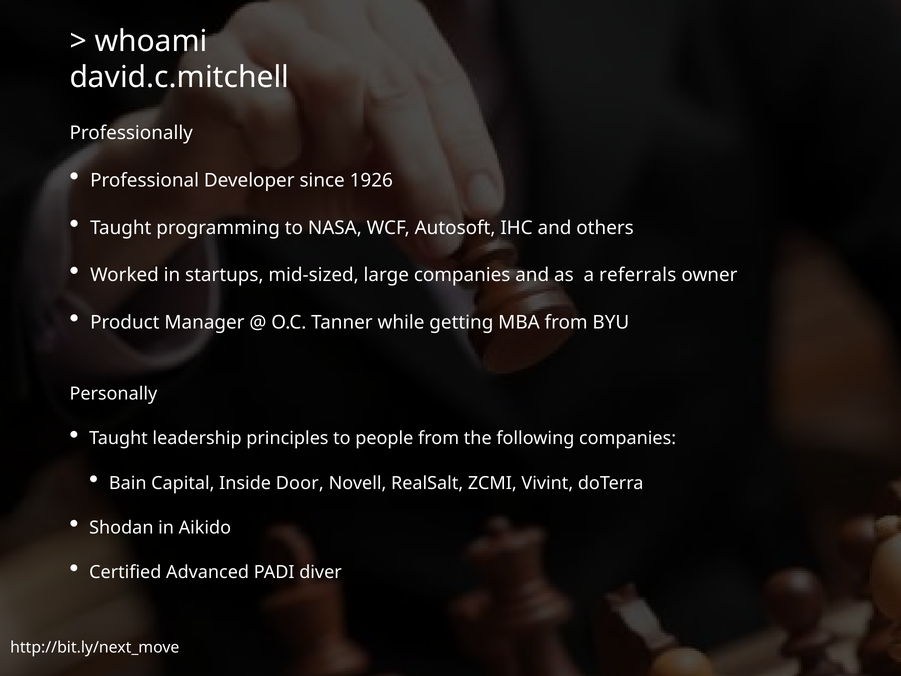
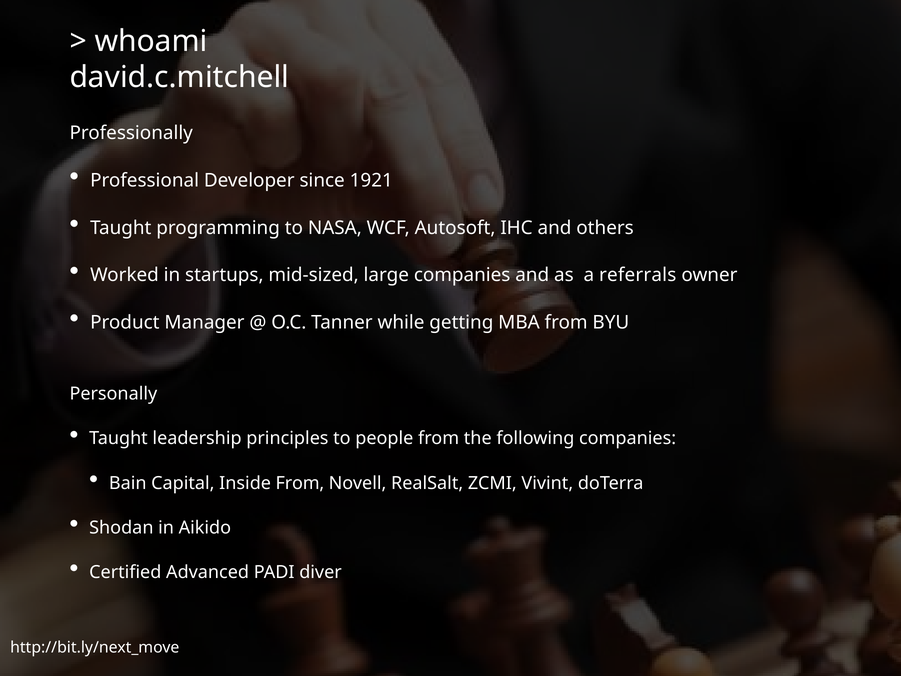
1926: 1926 -> 1921
Inside Door: Door -> From
